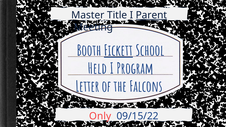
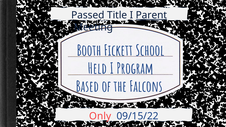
Master: Master -> Passed
Fickett underline: present -> none
Letter: Letter -> Based
